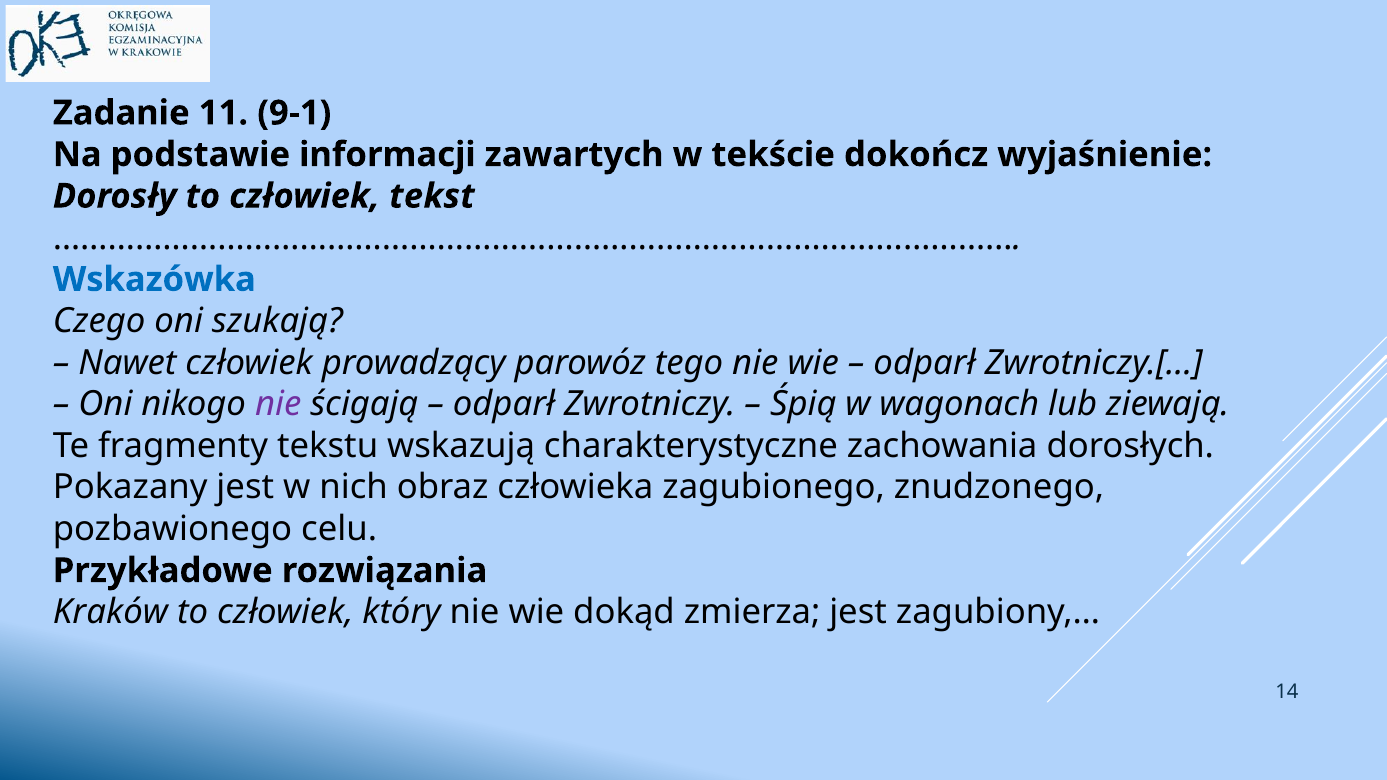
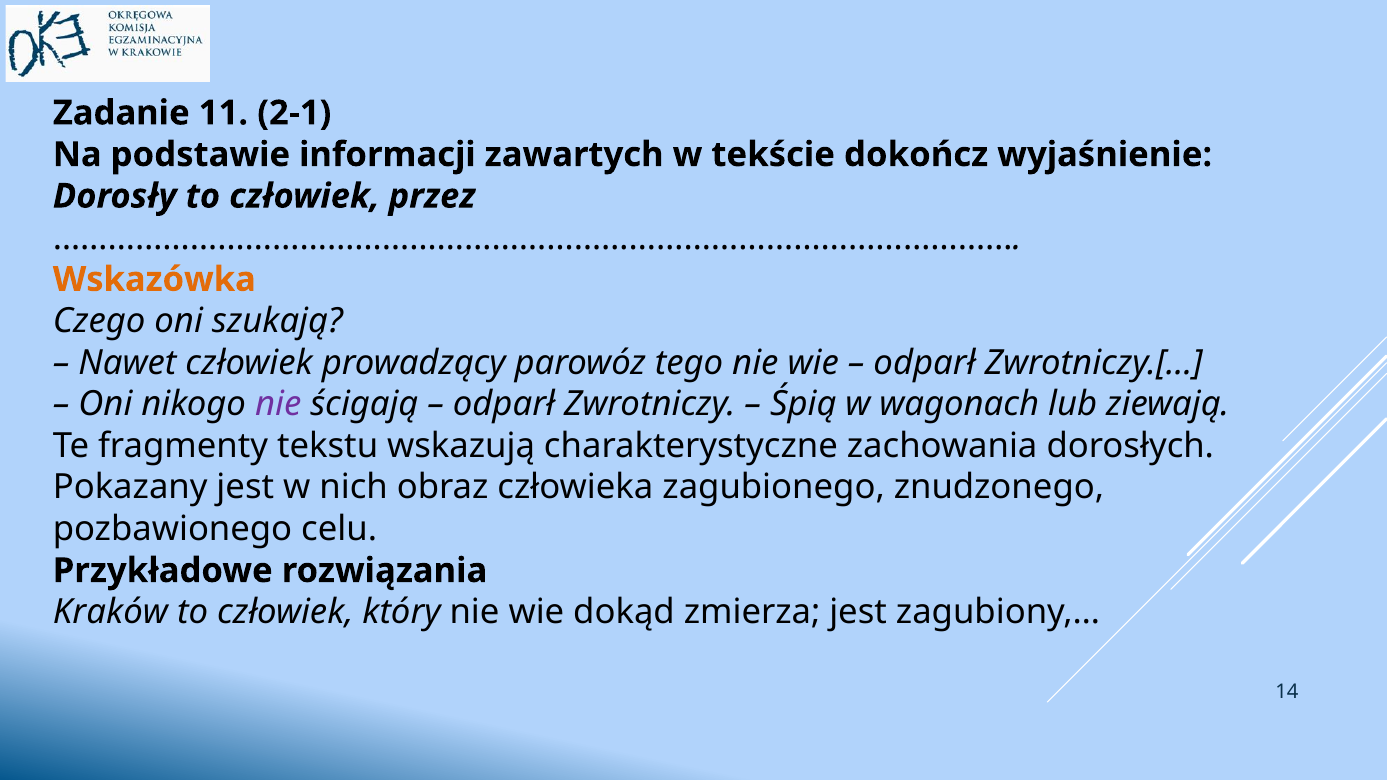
9-1: 9-1 -> 2-1
tekst: tekst -> przez
Wskazówka colour: blue -> orange
